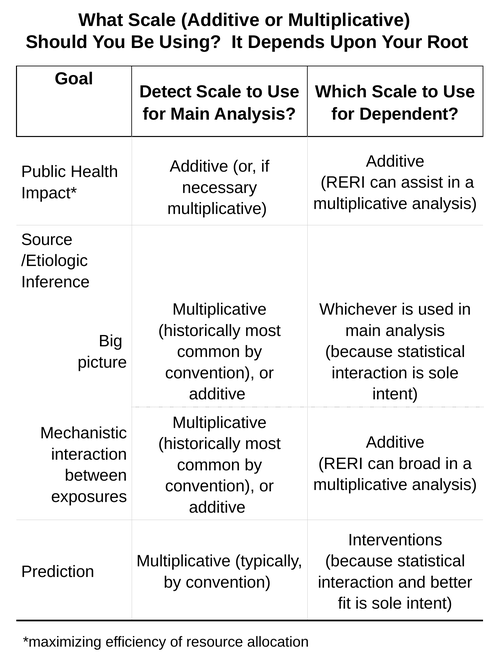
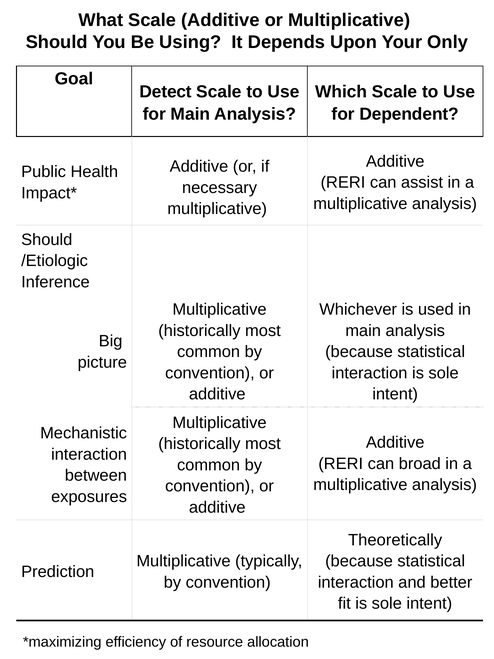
Root: Root -> Only
Source at (47, 240): Source -> Should
Interventions: Interventions -> Theoretically
